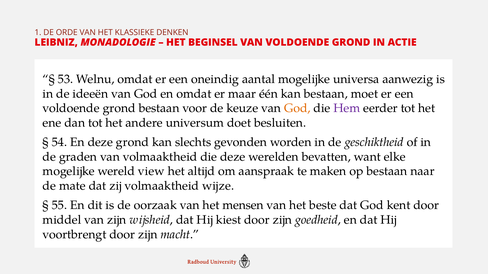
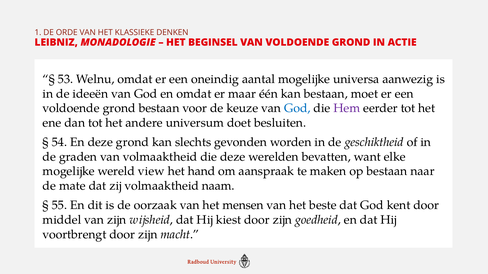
God at (297, 108) colour: orange -> blue
altijd: altijd -> hand
wijze: wijze -> naam
